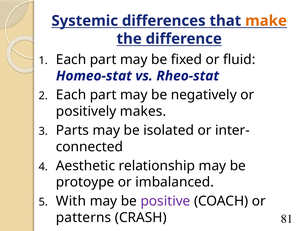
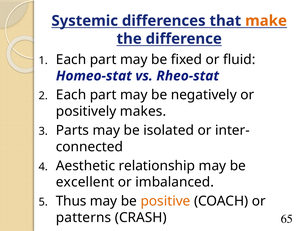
protoype: protoype -> excellent
With: With -> Thus
positive colour: purple -> orange
81: 81 -> 65
